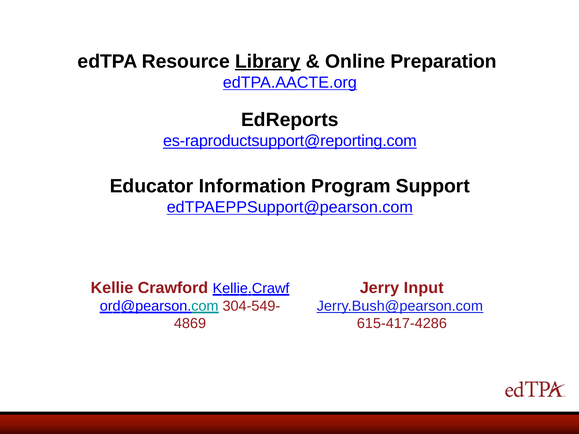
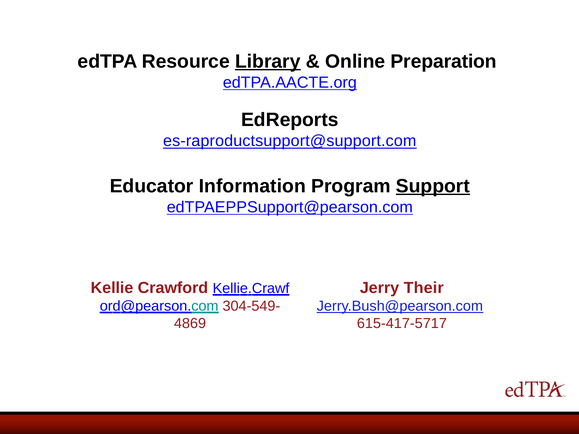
es-raproductsupport@reporting.com: es-raproductsupport@reporting.com -> es-raproductsupport@support.com
Support underline: none -> present
Input: Input -> Their
615-417-4286: 615-417-4286 -> 615-417-5717
